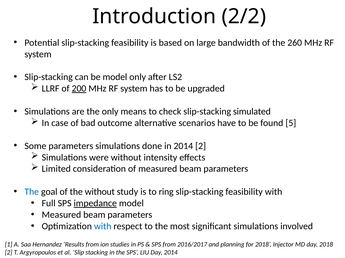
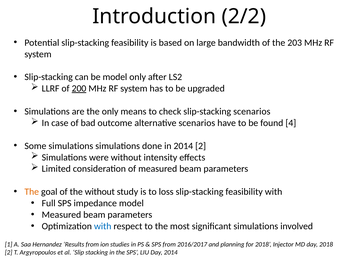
260: 260 -> 203
slip-stacking simulated: simulated -> scenarios
5: 5 -> 4
Some parameters: parameters -> simulations
The at (32, 192) colour: blue -> orange
ring: ring -> loss
impedance underline: present -> none
